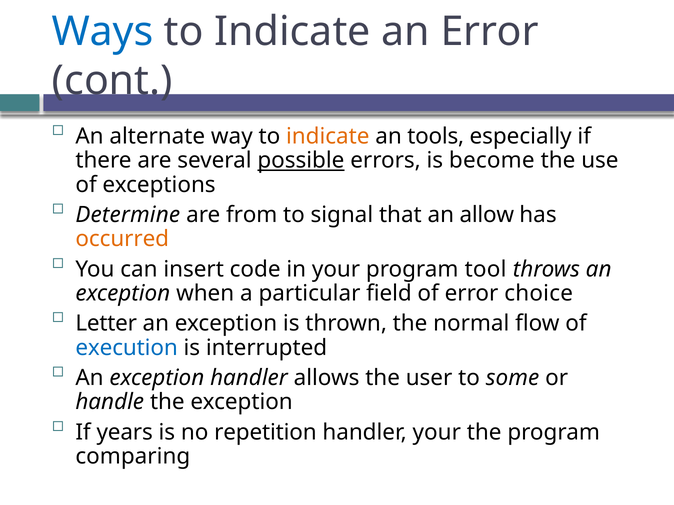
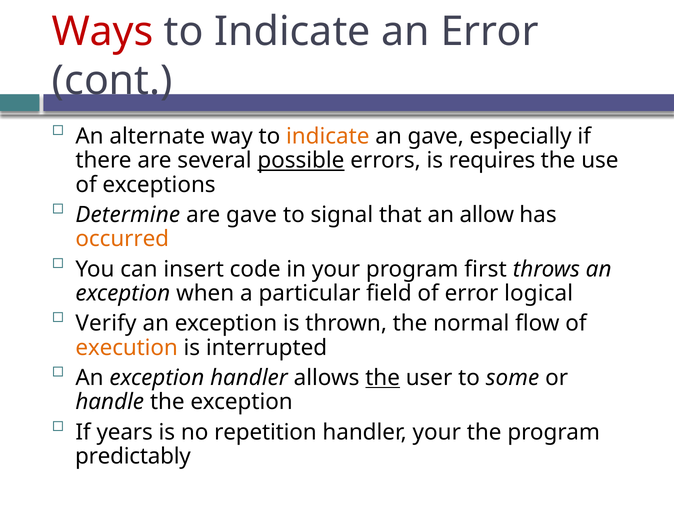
Ways colour: blue -> red
an tools: tools -> gave
become: become -> requires
are from: from -> gave
tool: tool -> first
choice: choice -> logical
Letter: Letter -> Verify
execution colour: blue -> orange
the at (383, 378) underline: none -> present
comparing: comparing -> predictably
